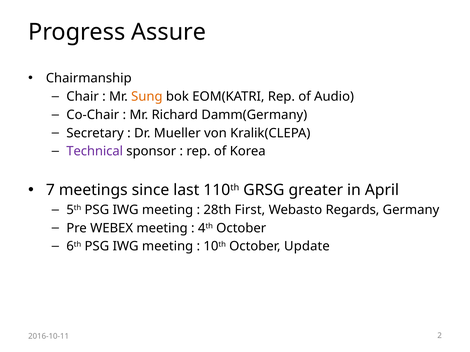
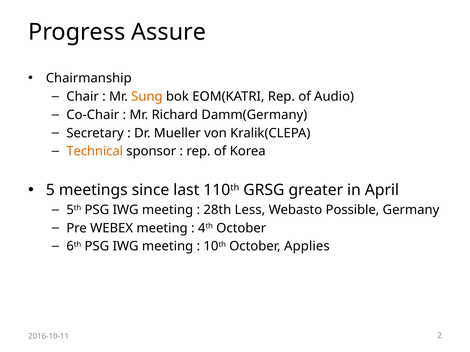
Technical colour: purple -> orange
7: 7 -> 5
First: First -> Less
Regards: Regards -> Possible
Update: Update -> Applies
